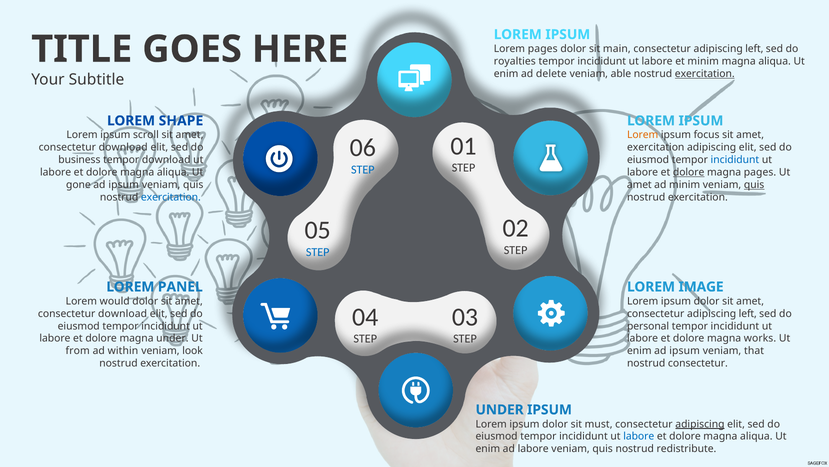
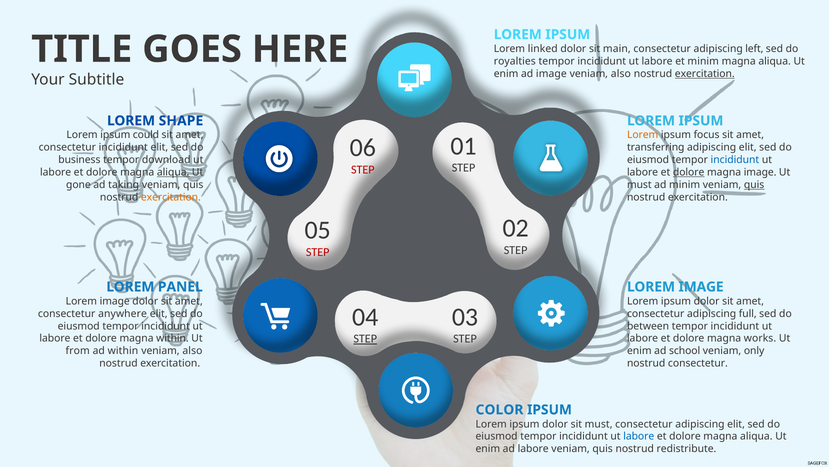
Lorem pages: pages -> linked
ad delete: delete -> image
able at (621, 74): able -> also
scroll: scroll -> could
download at (123, 147): download -> incididunt
exercitation at (656, 147): exercitation -> transferring
STEP at (363, 169) colour: blue -> red
aliqua at (173, 172) underline: none -> present
magna pages: pages -> image
ipsum at (124, 185): ipsum -> taking
amet at (639, 185): amet -> must
exercitation at (171, 197) colour: blue -> orange
STEP at (318, 252) colour: blue -> red
would at (115, 301): would -> image
download at (123, 313): download -> anywhere
left at (748, 313): left -> full
personal: personal -> between
STEP at (365, 338) underline: none -> present
magna under: under -> within
look at (193, 350): look -> also
enim ad ipsum: ipsum -> school
that: that -> only
UNDER at (500, 409): UNDER -> COLOR
adipiscing at (700, 423) underline: present -> none
